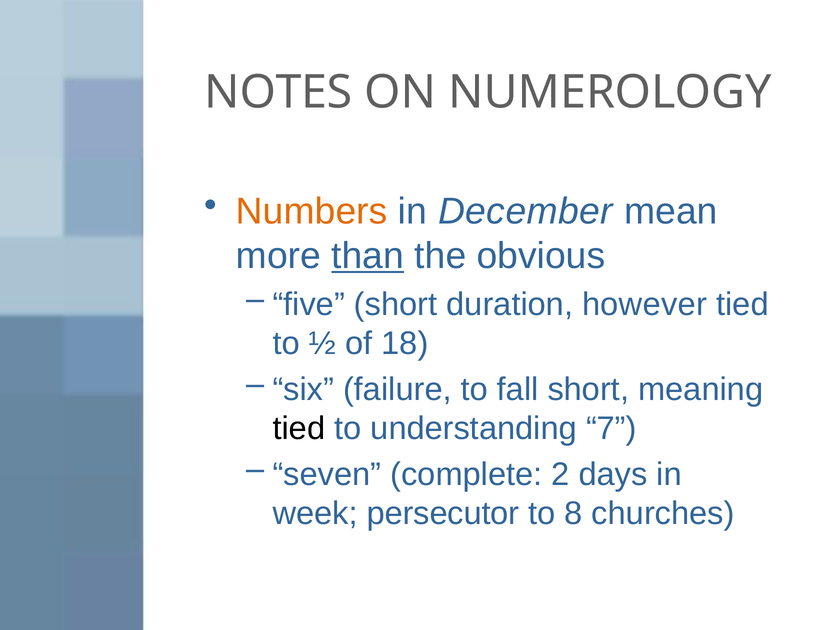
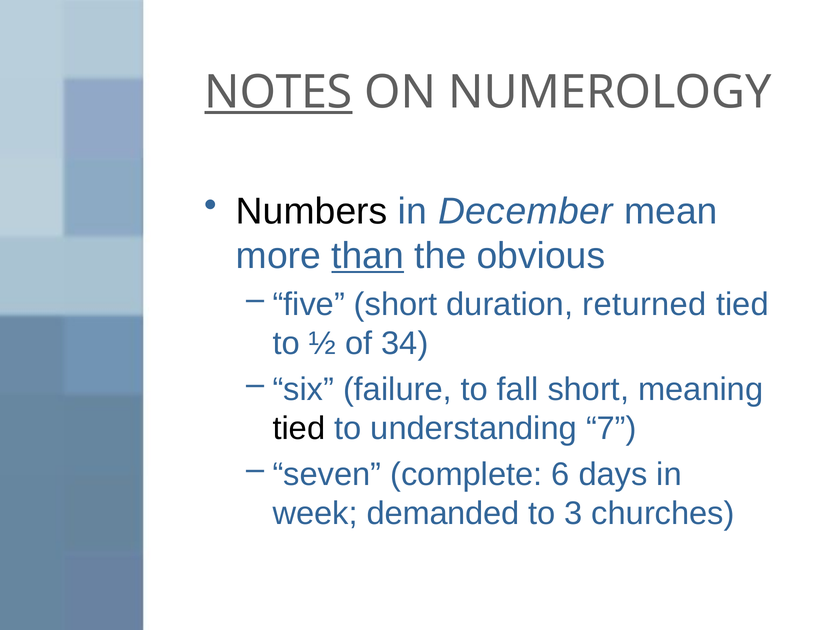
NOTES underline: none -> present
Numbers colour: orange -> black
however: however -> returned
18: 18 -> 34
2: 2 -> 6
persecutor: persecutor -> demanded
8: 8 -> 3
